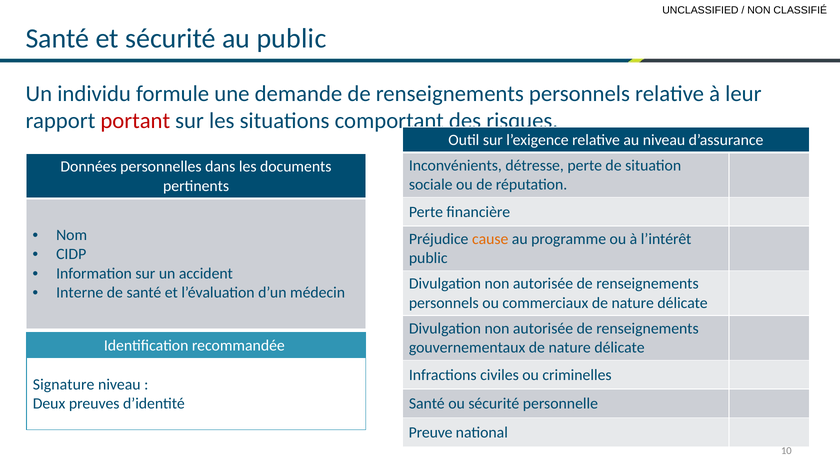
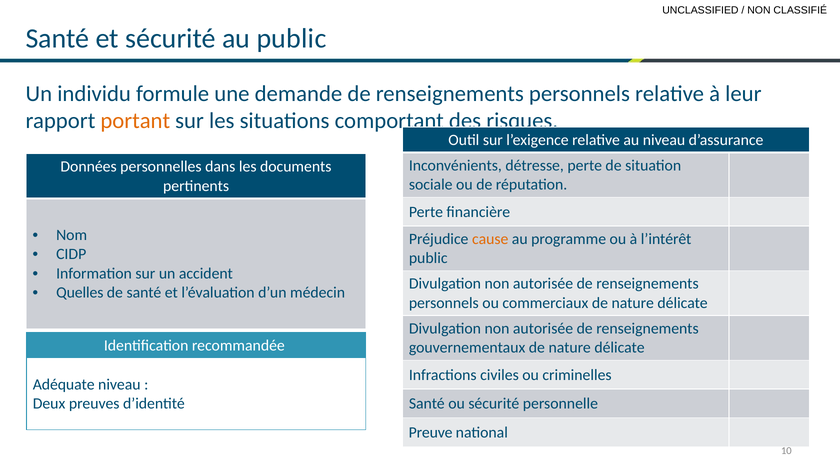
portant colour: red -> orange
Interne: Interne -> Quelles
Signature: Signature -> Adéquate
